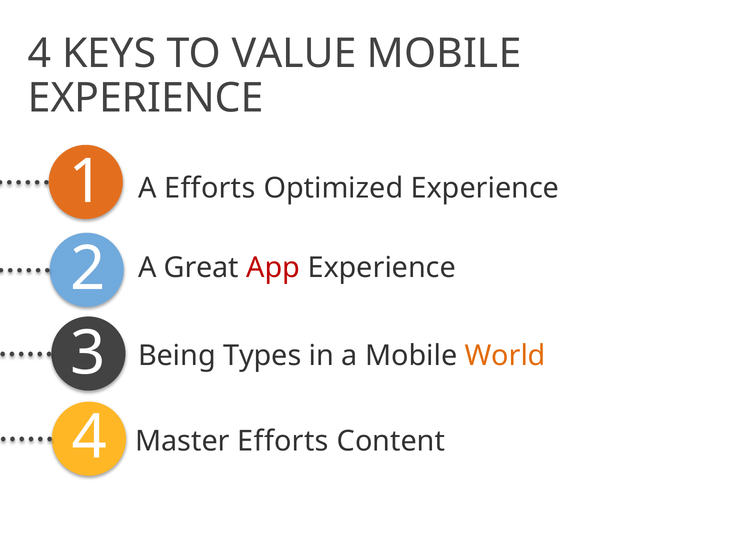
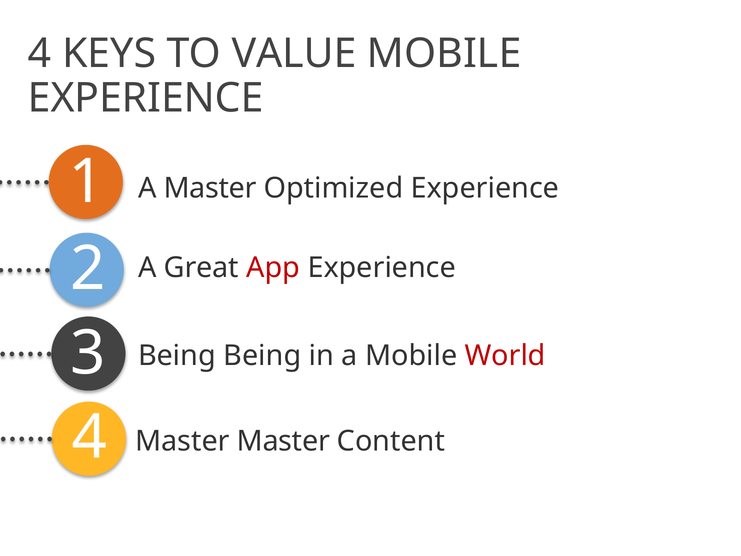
A Efforts: Efforts -> Master
Being Types: Types -> Being
World colour: orange -> red
Master Efforts: Efforts -> Master
